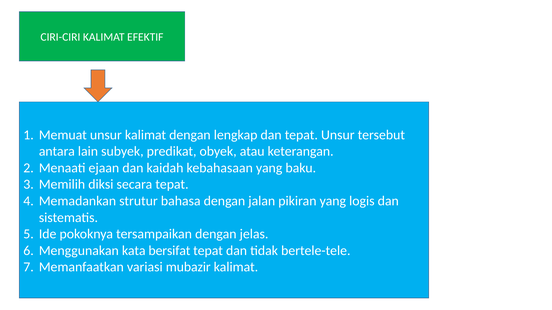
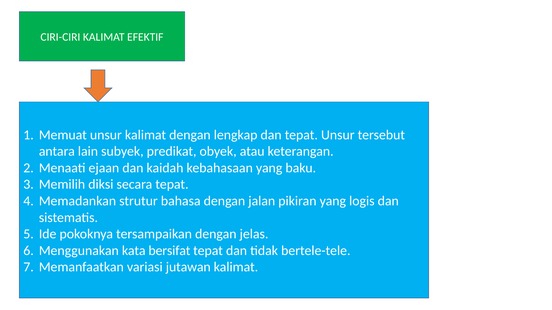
mubazir: mubazir -> jutawan
